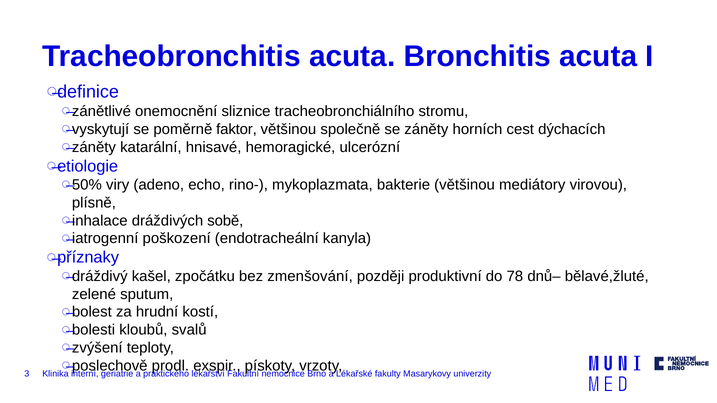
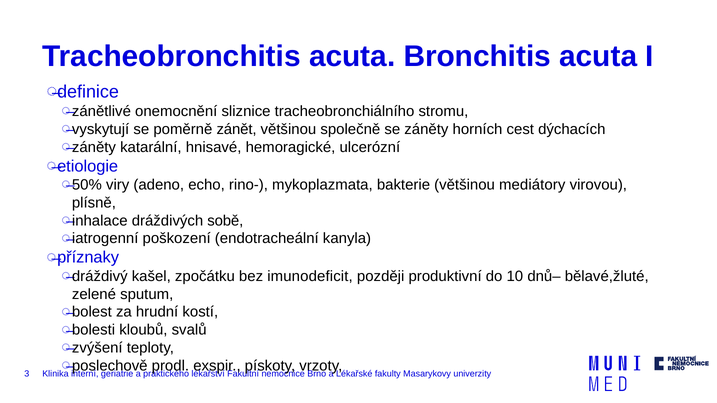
faktor: faktor -> zánět
zmenšování: zmenšování -> imunodeficit
78: 78 -> 10
